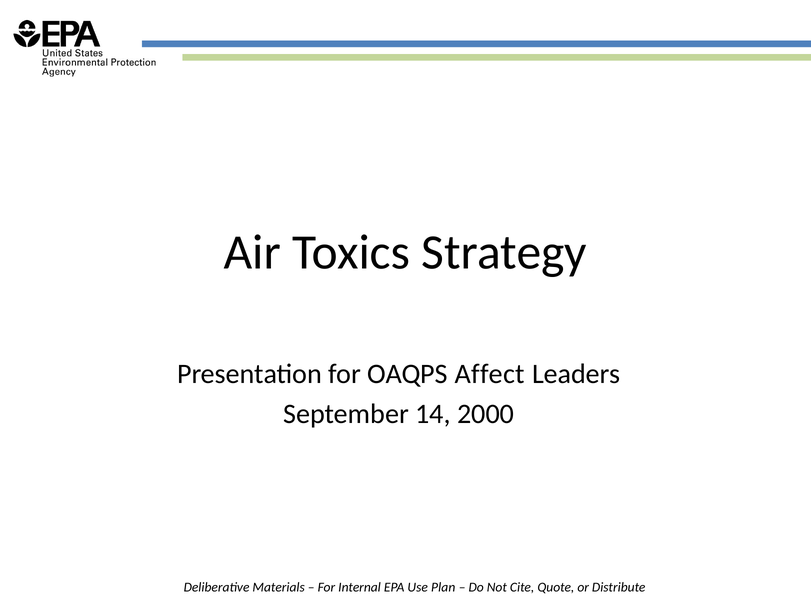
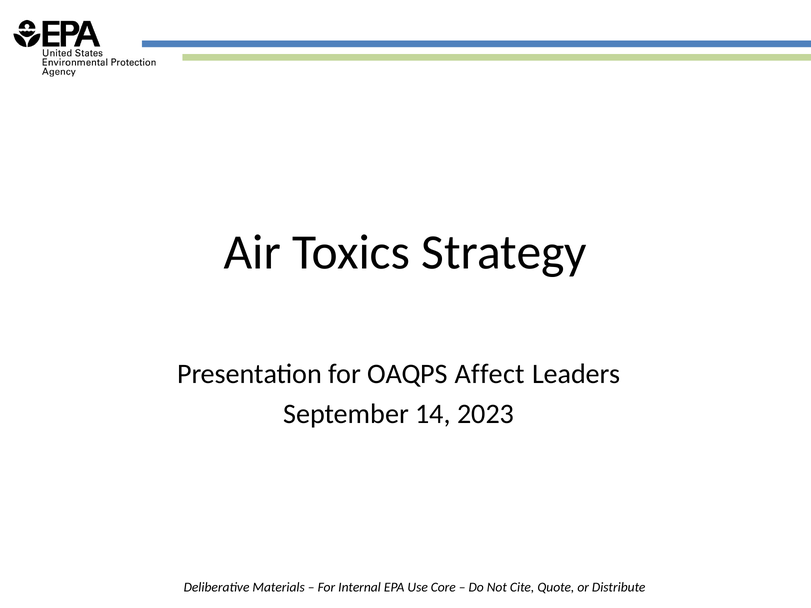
2000: 2000 -> 2023
Plan: Plan -> Core
